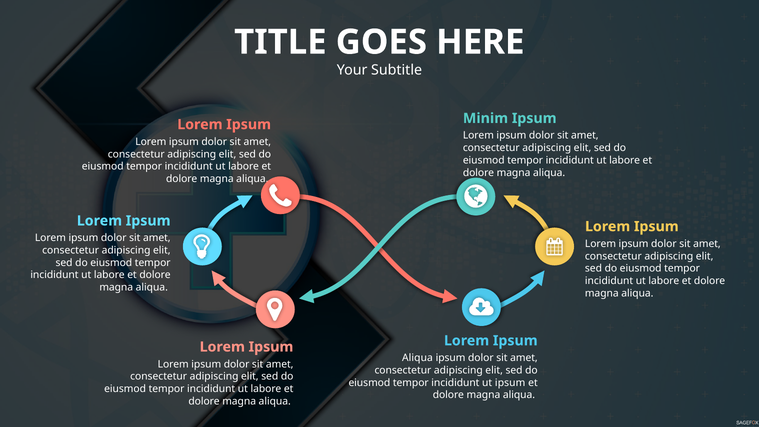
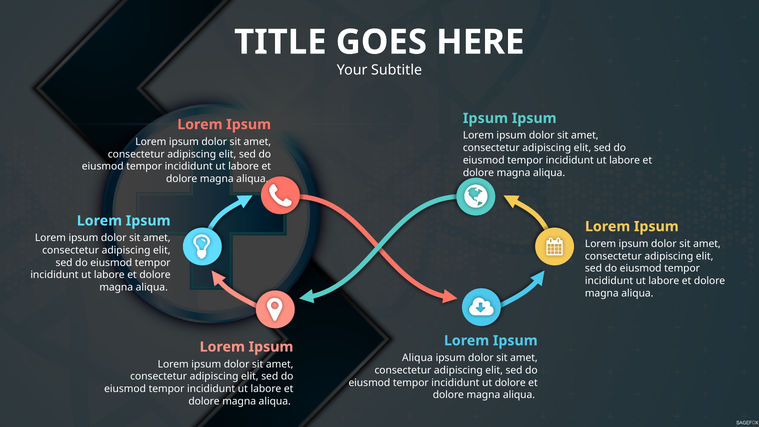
Minim at (485, 118): Minim -> Ipsum
ut ipsum: ipsum -> dolore
